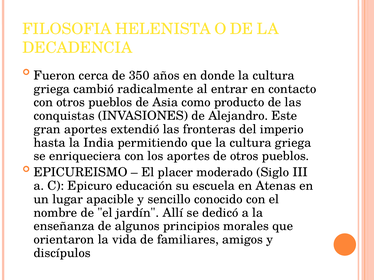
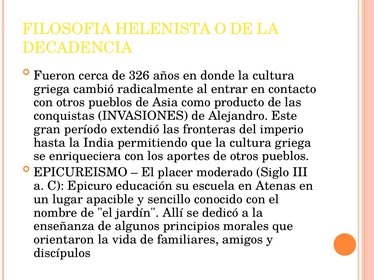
350: 350 -> 326
gran aportes: aportes -> período
